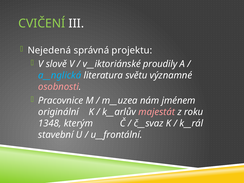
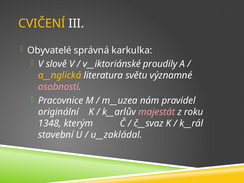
CVIČENÍ colour: light green -> yellow
Nejedená: Nejedená -> Obyvatelé
projektu: projektu -> karkulka
a__nglická colour: light blue -> yellow
jménem: jménem -> pravidel
u__frontální: u__frontální -> u__zakládal
